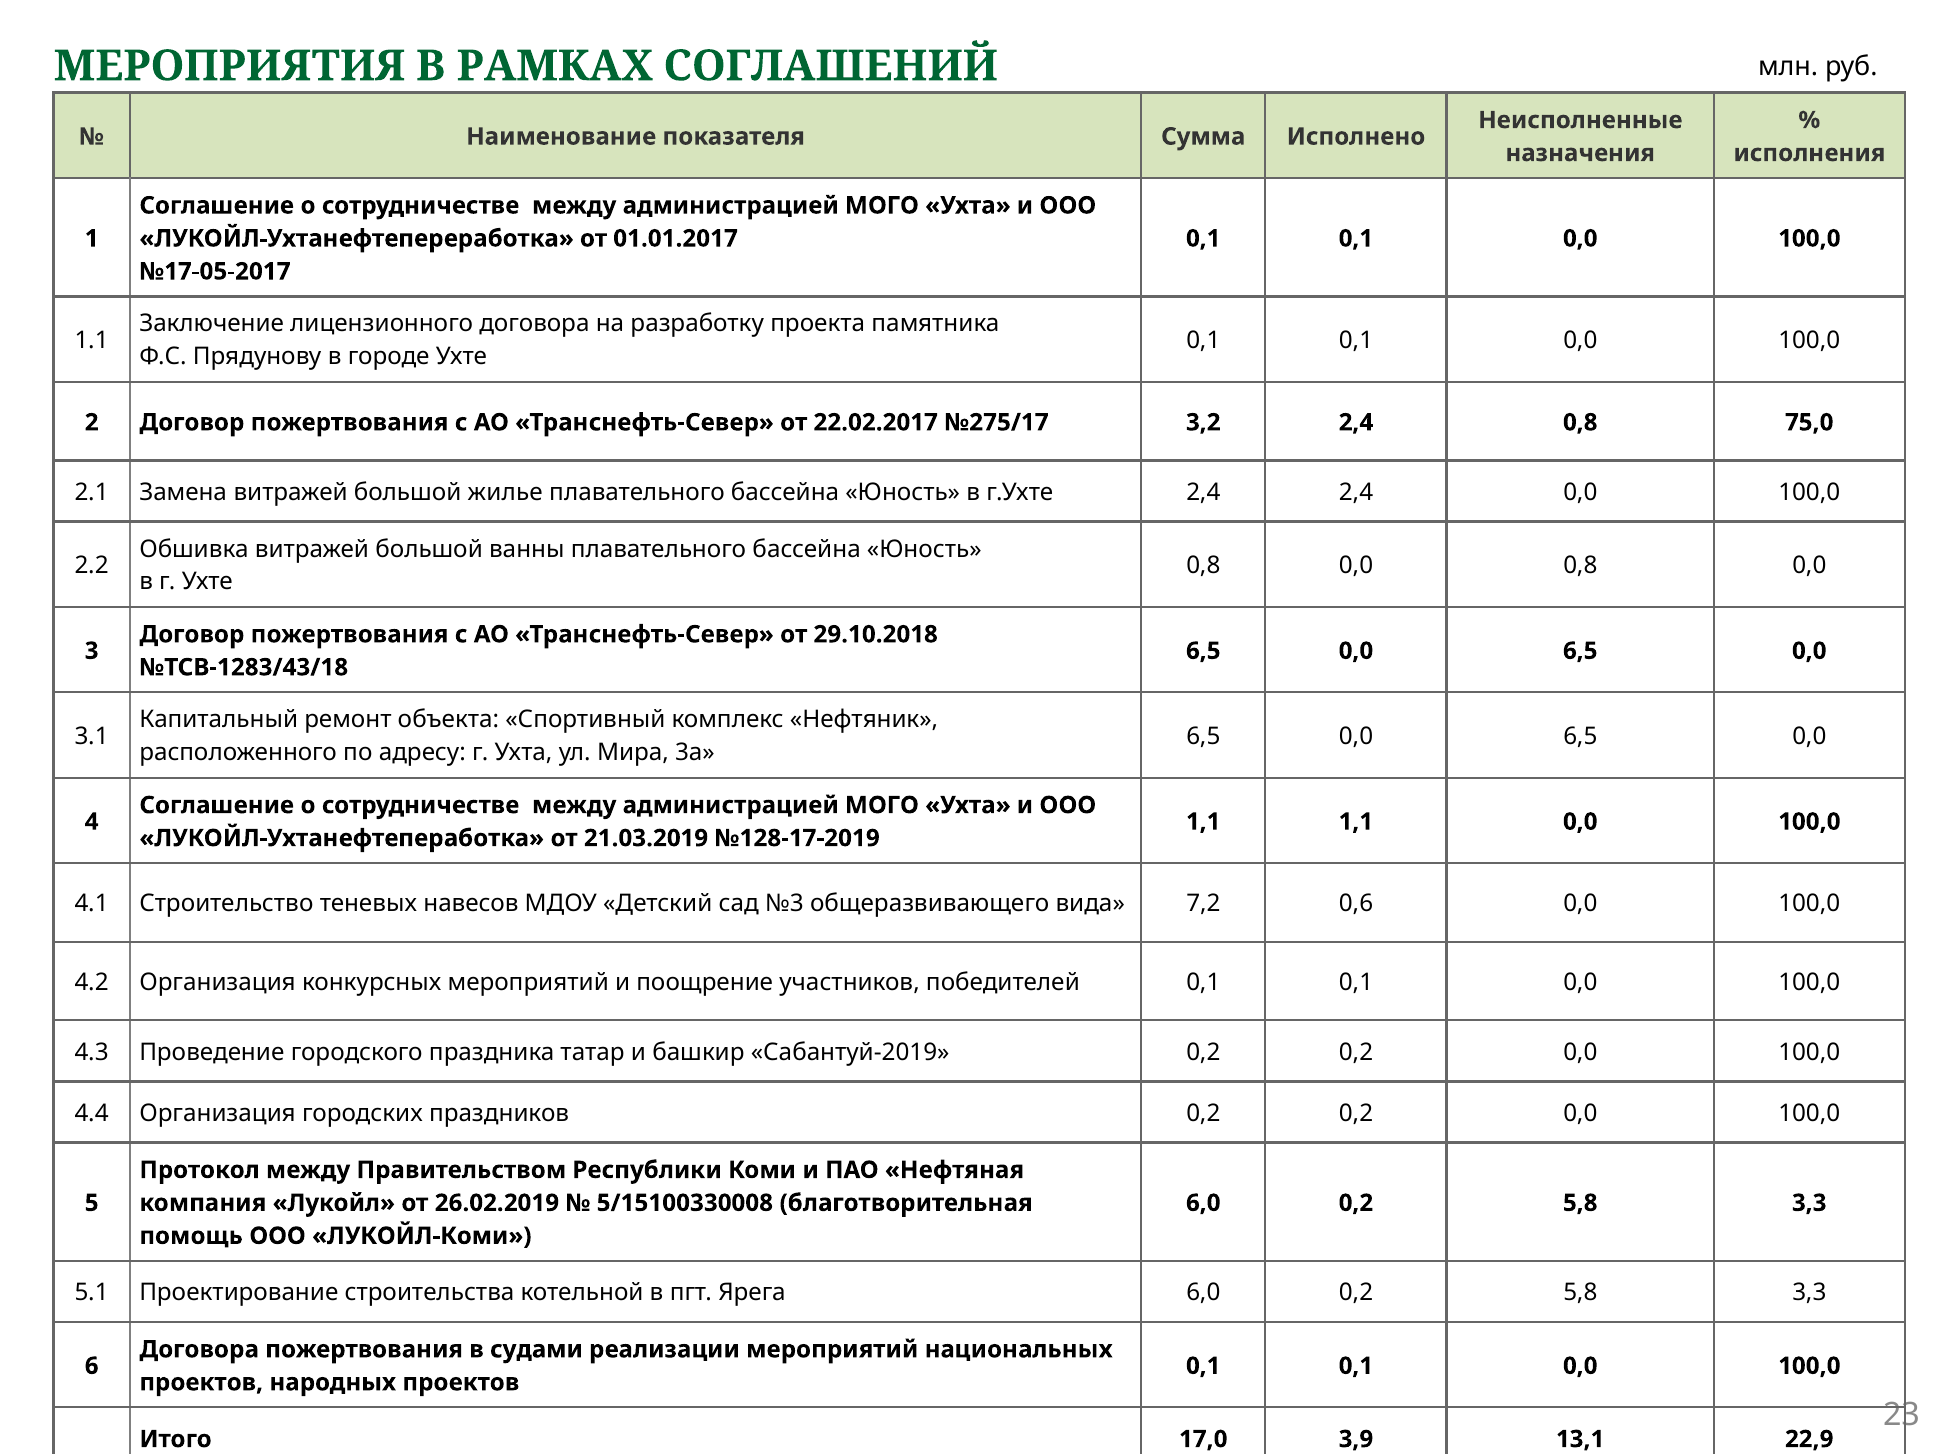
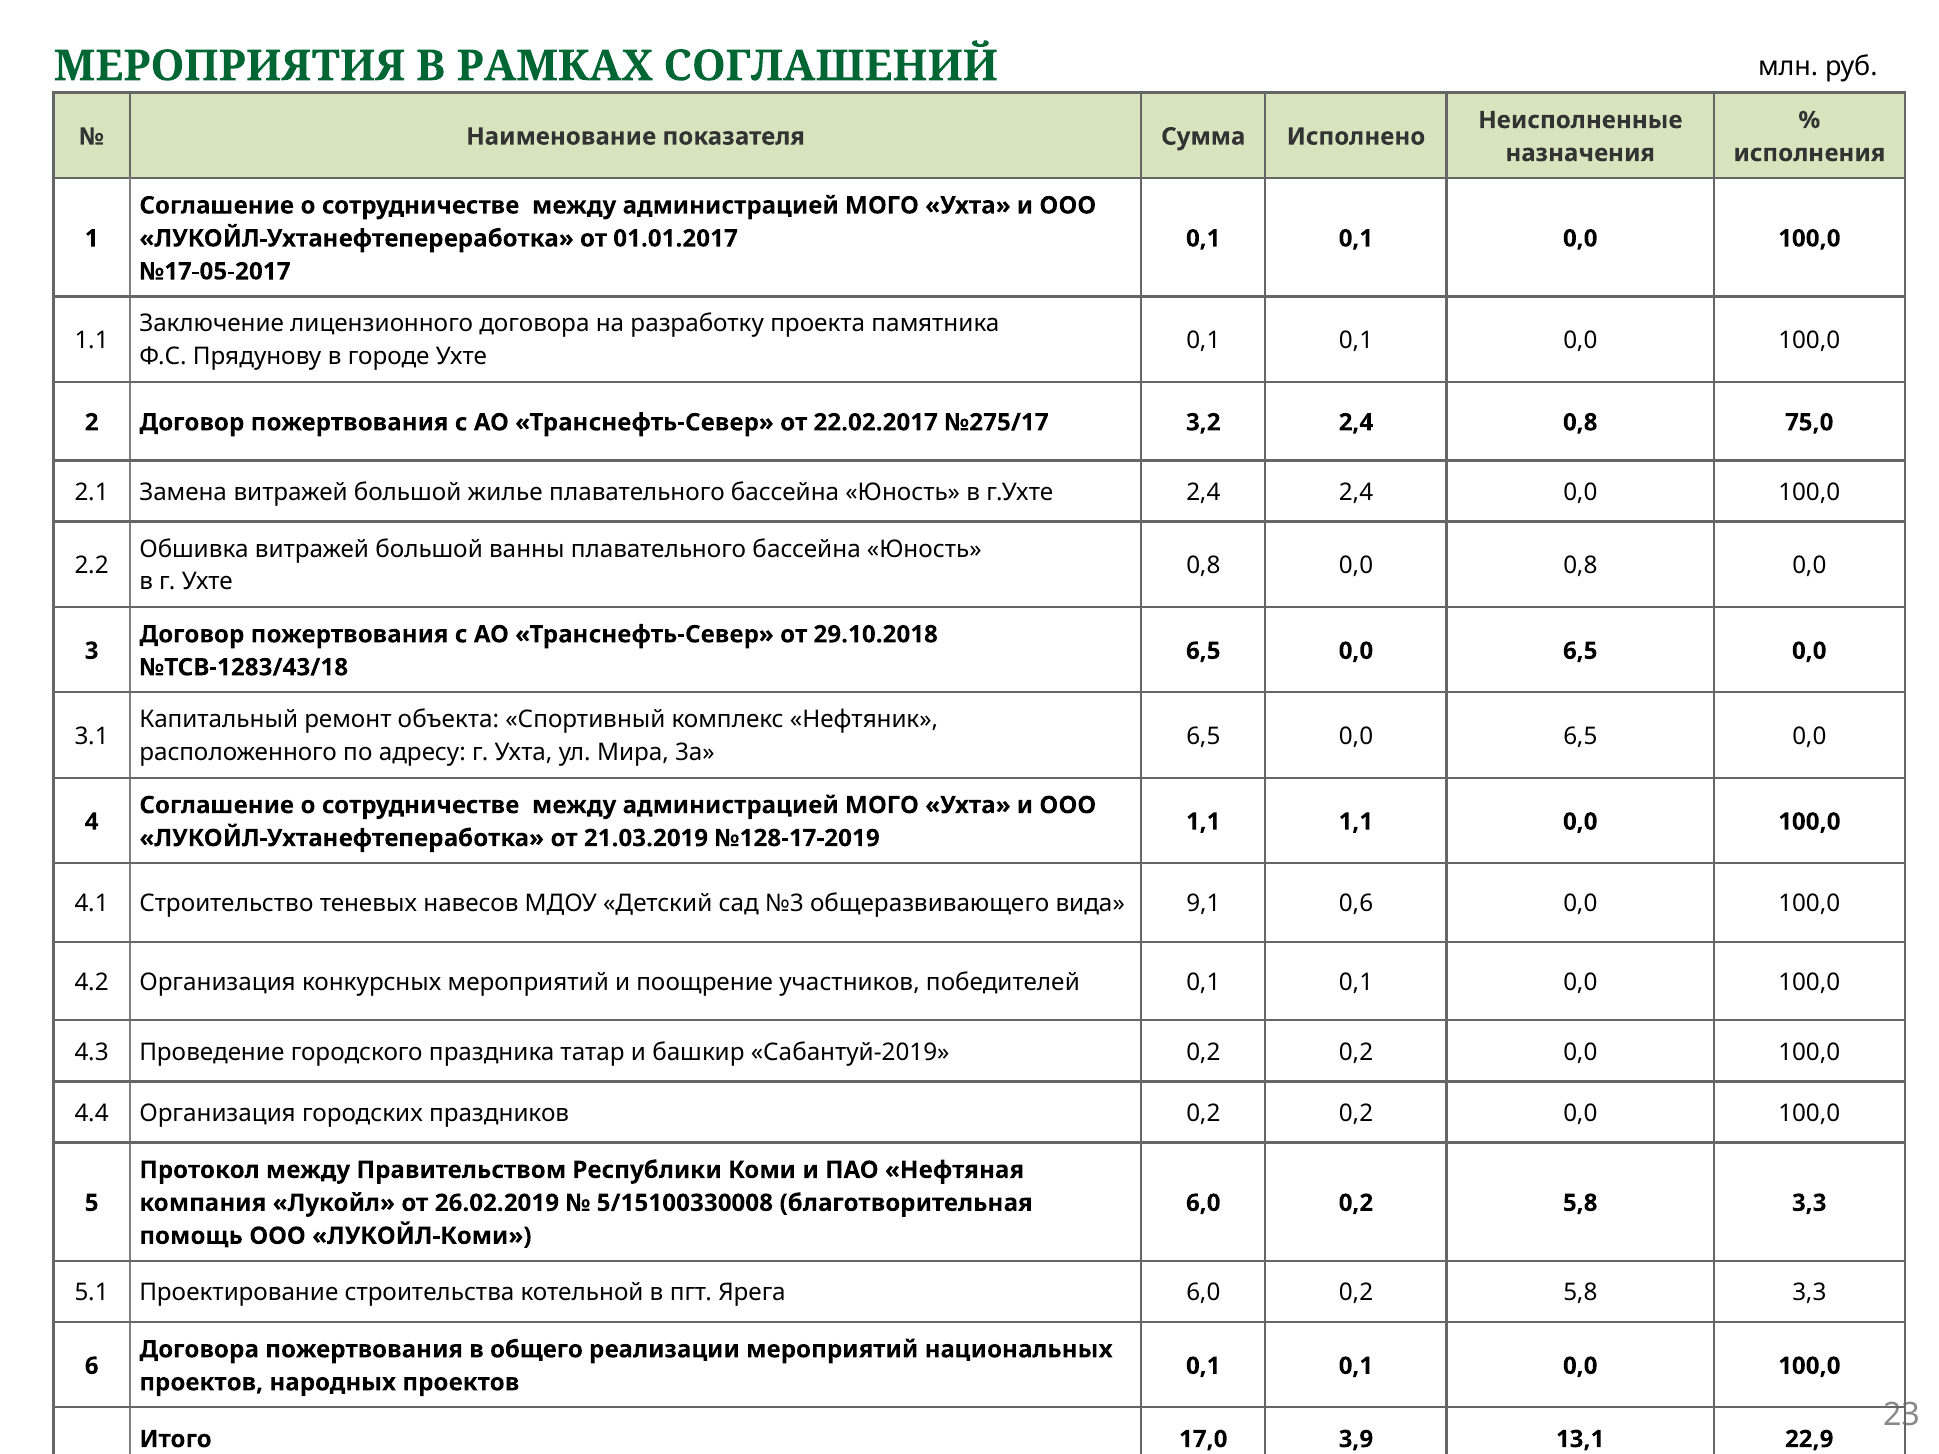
7,2: 7,2 -> 9,1
судами: судами -> общего
